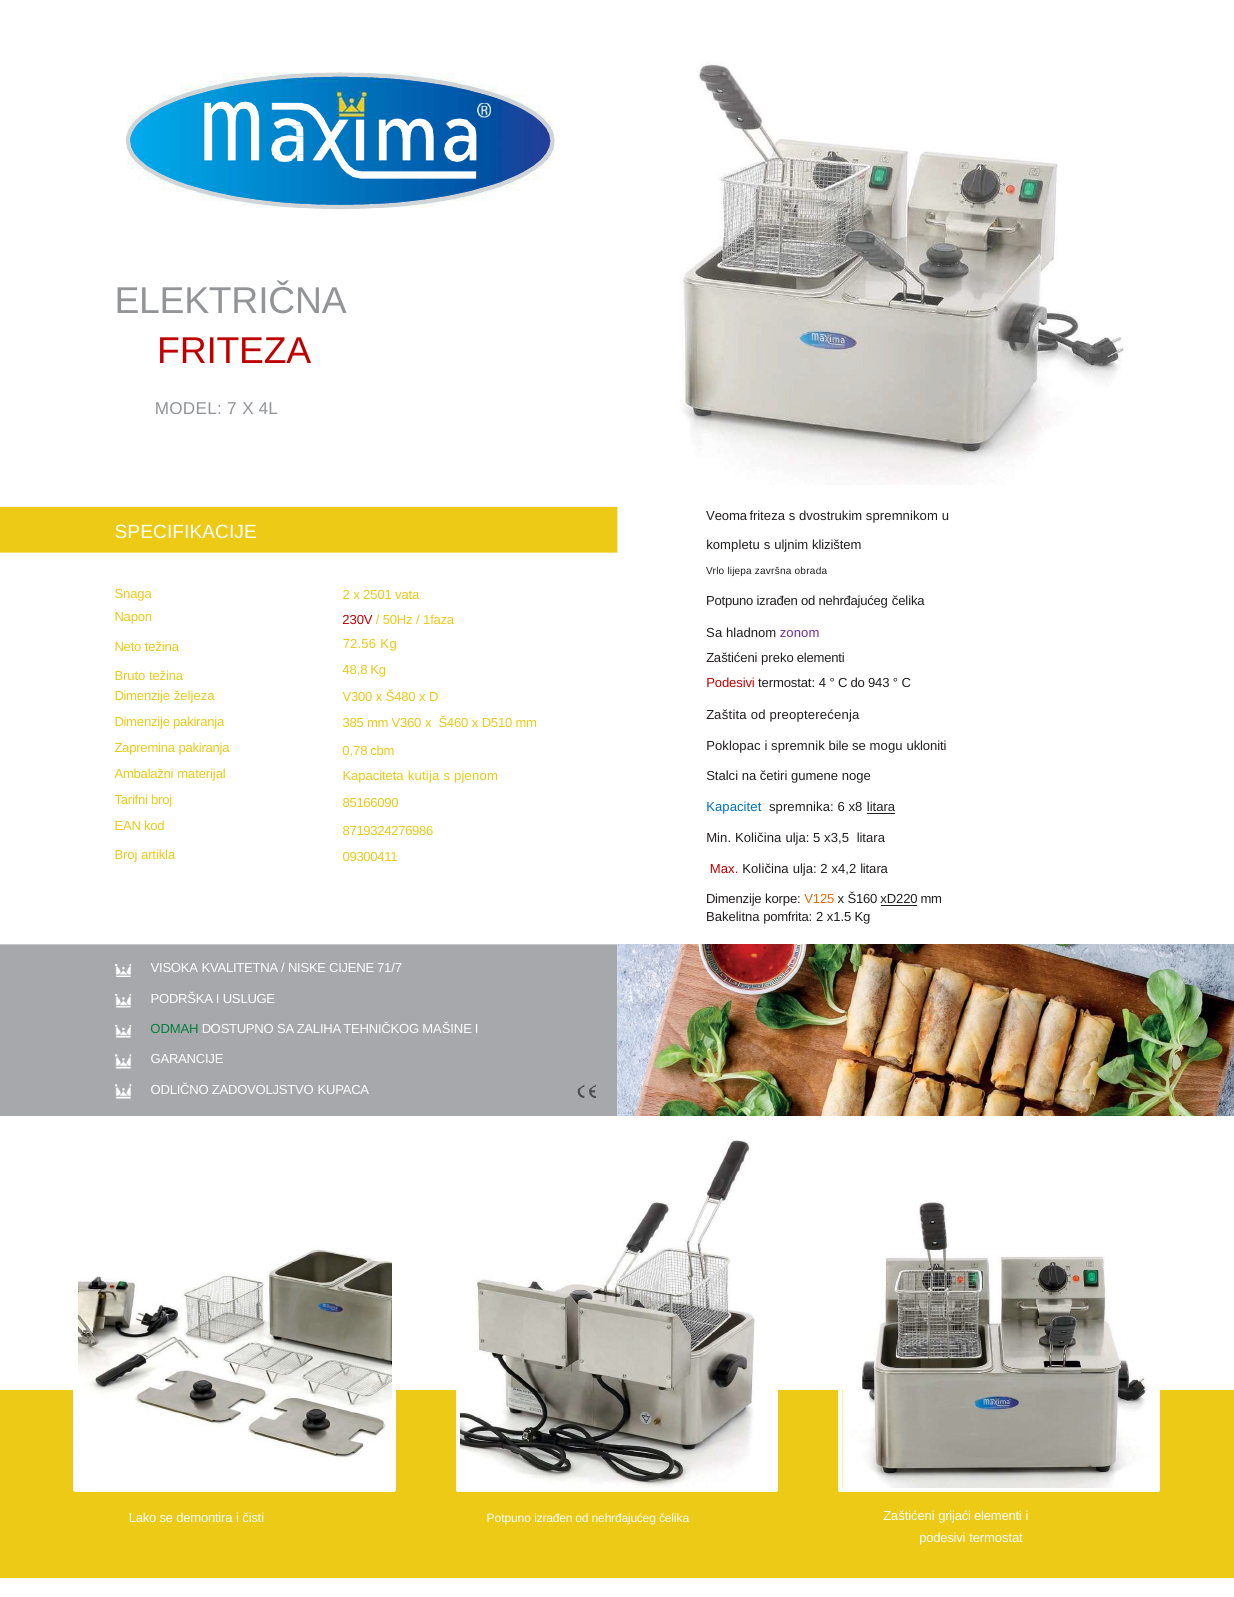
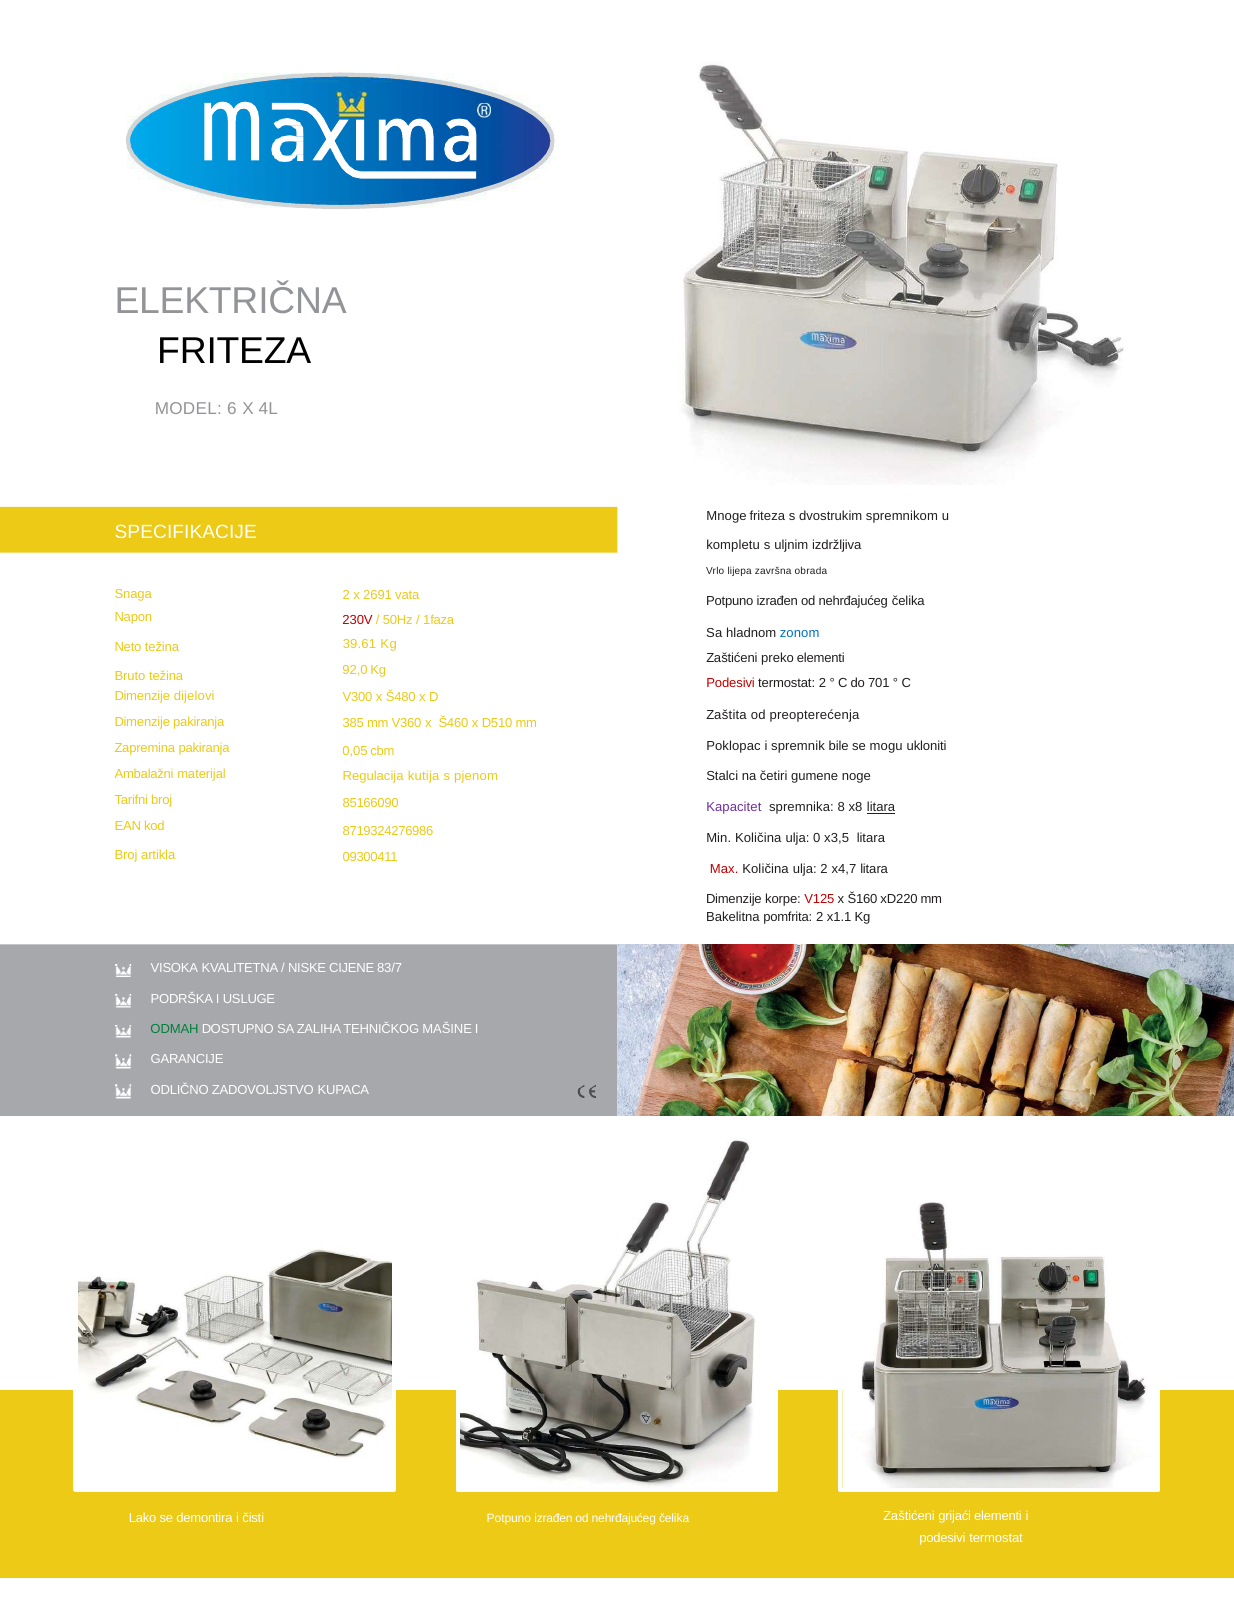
FRITEZA at (234, 352) colour: red -> black
7: 7 -> 6
Veoma: Veoma -> Mnoge
klizištem: klizištem -> izdržljiva
2501: 2501 -> 2691
zonom colour: purple -> blue
72.56: 72.56 -> 39.61
48,8: 48,8 -> 92,0
termostat 4: 4 -> 2
943: 943 -> 701
željeza: željeza -> dijelovi
0,78: 0,78 -> 0,05
Kapaciteta: Kapaciteta -> Regulacija
Kapacitet colour: blue -> purple
6: 6 -> 8
5: 5 -> 0
x4,2: x4,2 -> x4,7
V125 colour: orange -> red
xD220 underline: present -> none
x1.5: x1.5 -> x1.1
71/7: 71/7 -> 83/7
